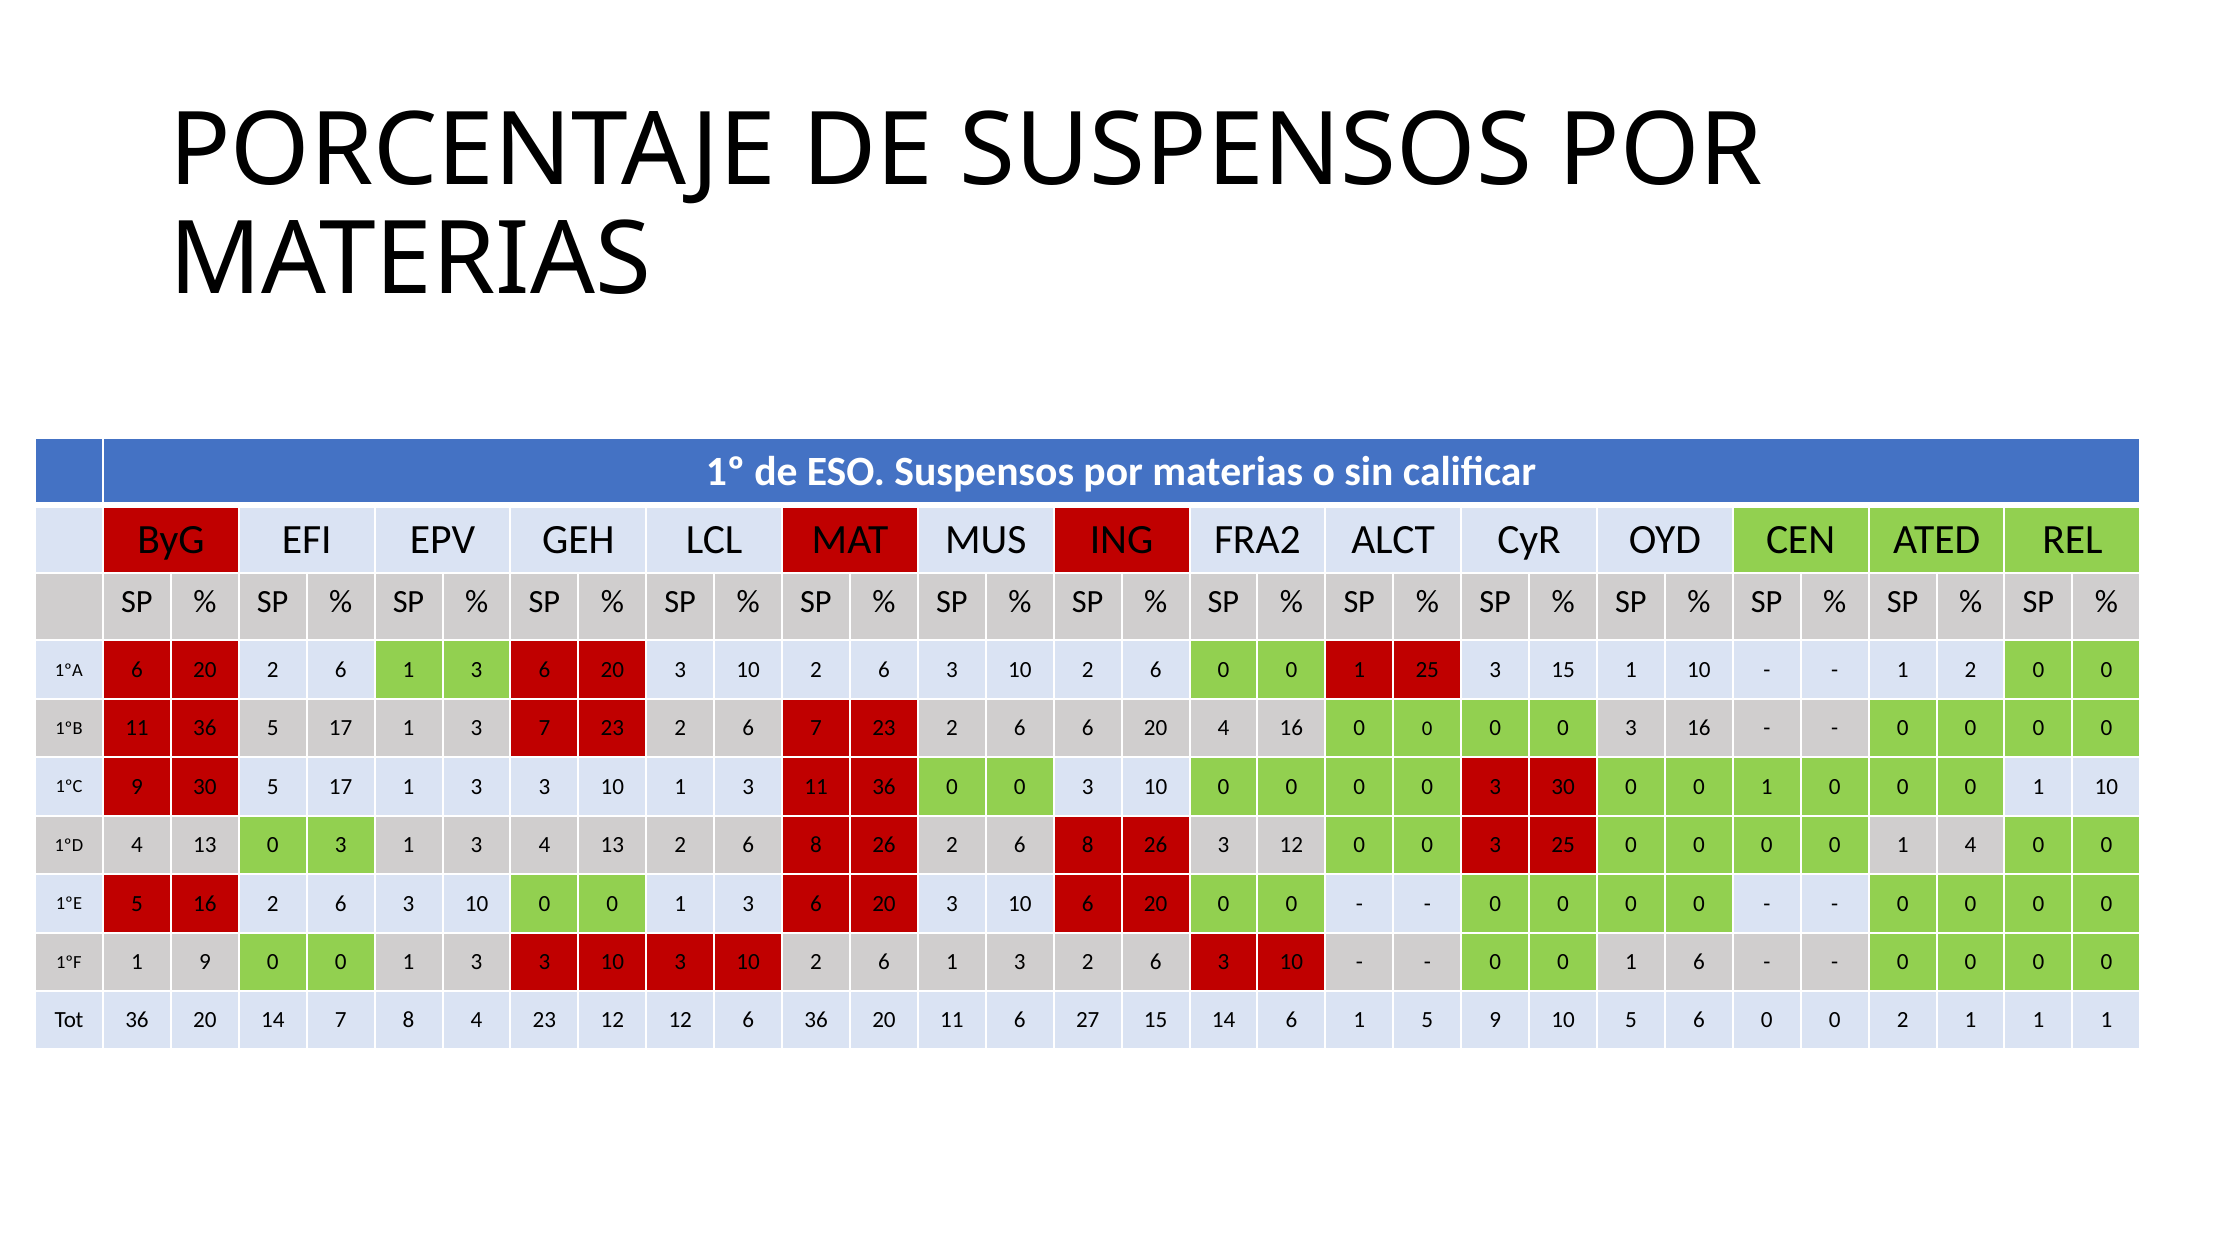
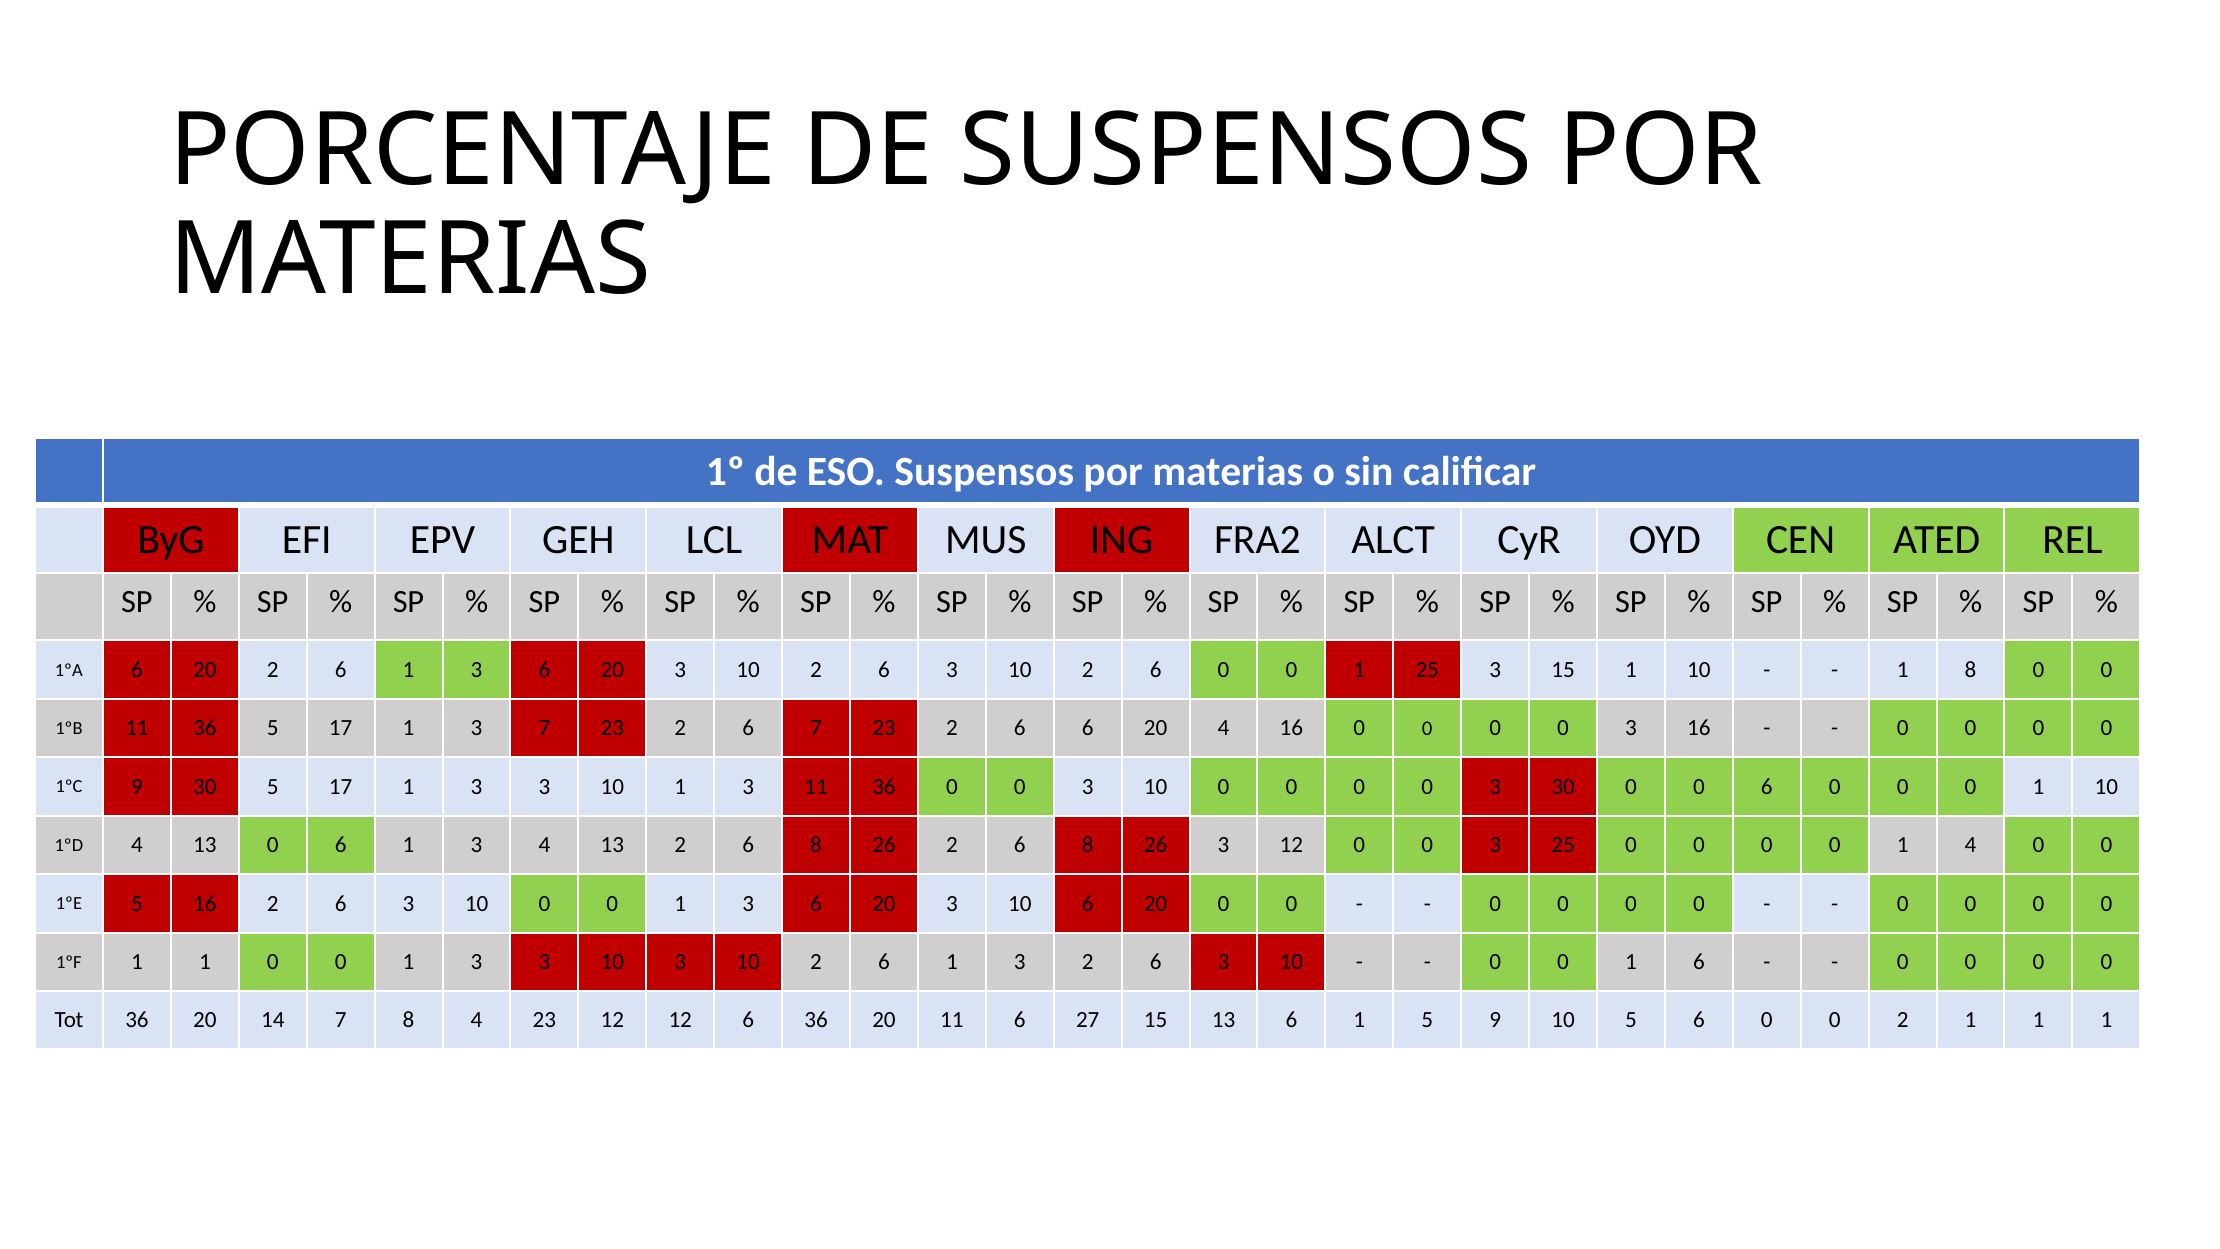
1 2: 2 -> 8
30 0 0 1: 1 -> 6
13 0 3: 3 -> 6
1ºF 1 9: 9 -> 1
15 14: 14 -> 13
